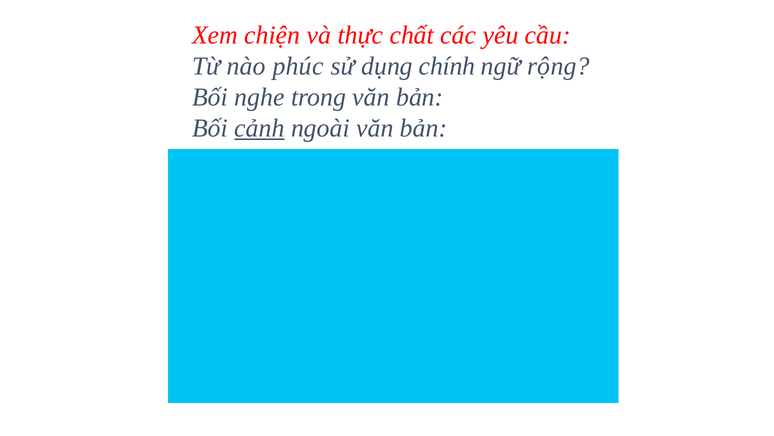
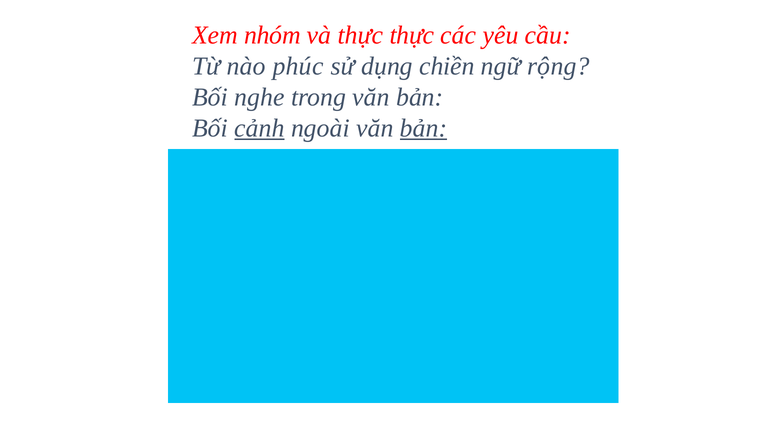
chiện: chiện -> nhóm
thực chất: chất -> thực
chính: chính -> chiền
bản at (424, 128) underline: none -> present
